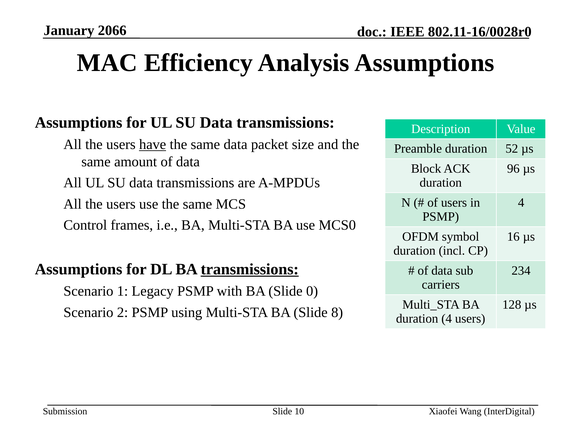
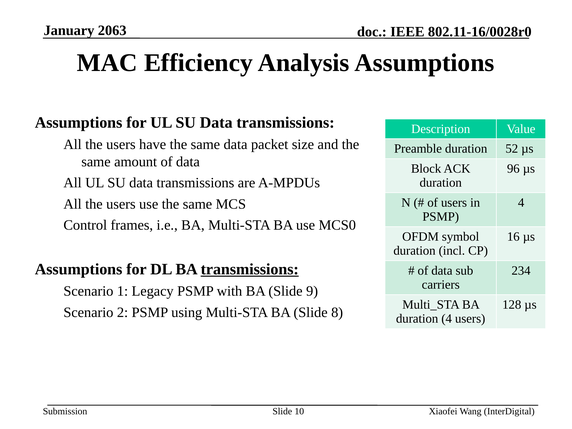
2066: 2066 -> 2063
have underline: present -> none
0: 0 -> 9
